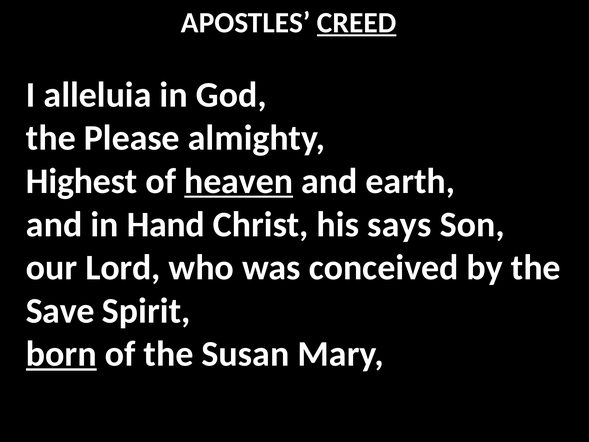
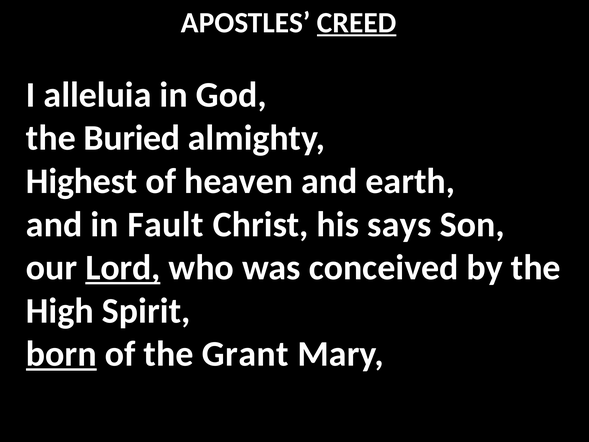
Please: Please -> Buried
heaven underline: present -> none
Hand: Hand -> Fault
Lord underline: none -> present
Save: Save -> High
Susan: Susan -> Grant
